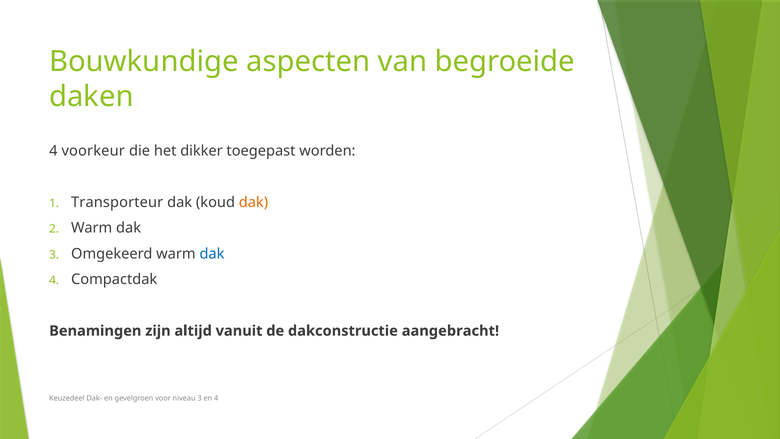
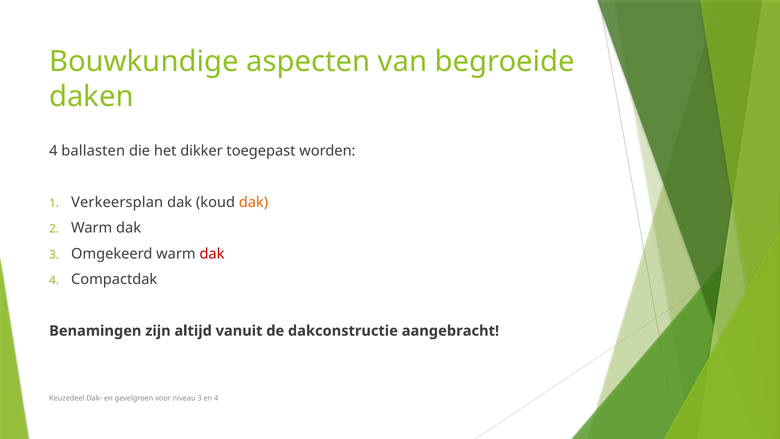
voorkeur: voorkeur -> ballasten
Transporteur: Transporteur -> Verkeersplan
dak at (212, 254) colour: blue -> red
